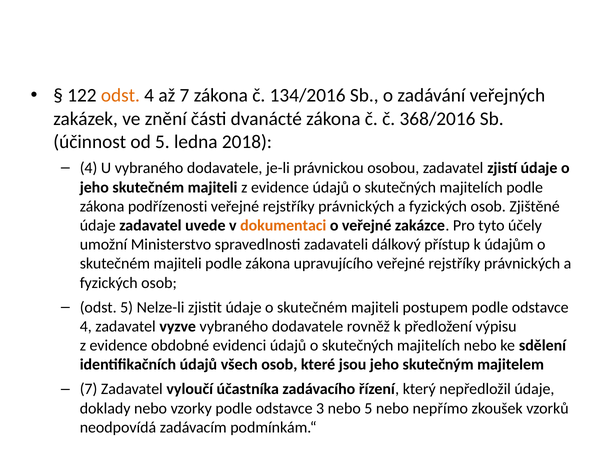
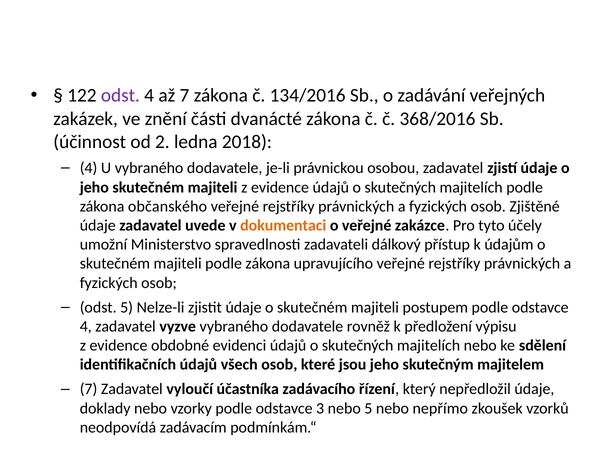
odst at (120, 96) colour: orange -> purple
od 5: 5 -> 2
podřízenosti: podřízenosti -> občanského
